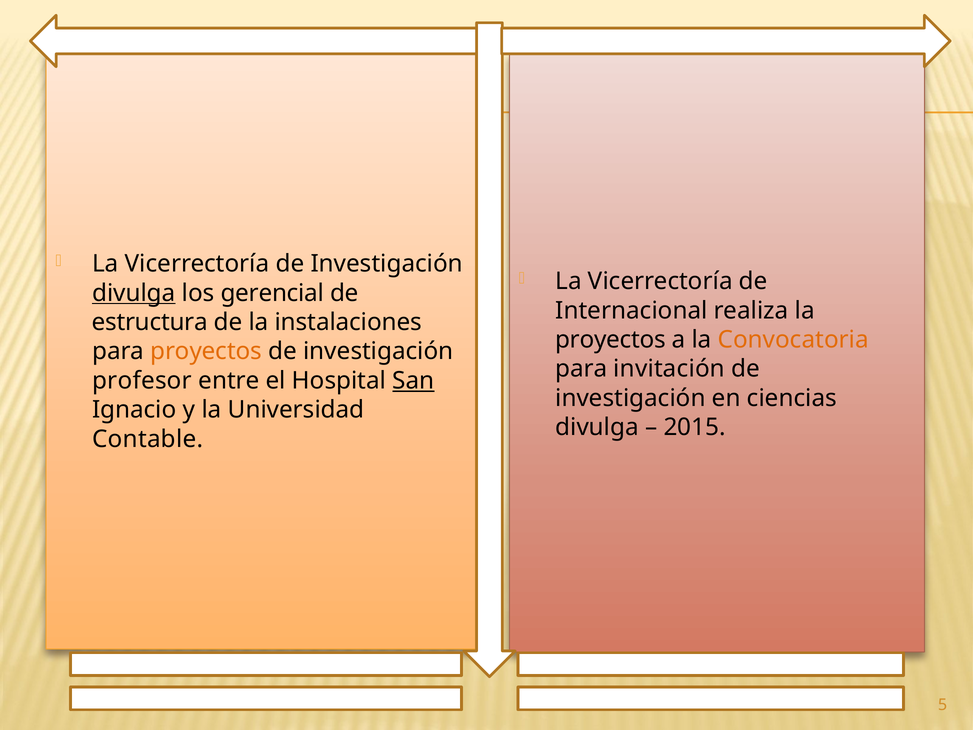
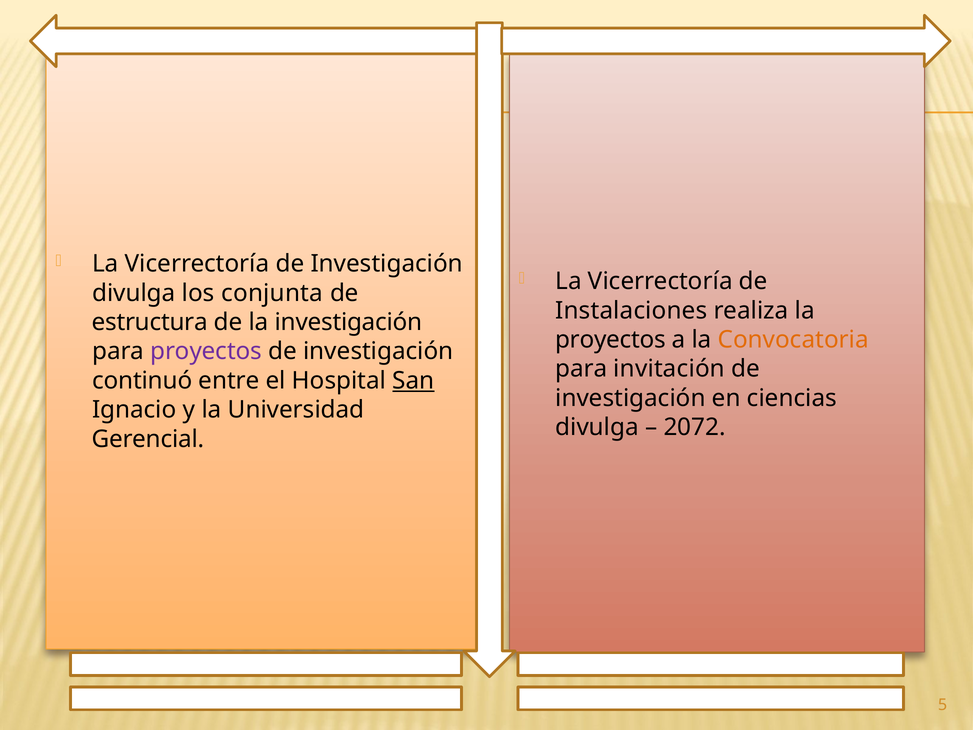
divulga at (134, 293) underline: present -> none
gerencial: gerencial -> conjunta
Internacional: Internacional -> Instalaciones
la instalaciones: instalaciones -> investigación
proyectos at (206, 351) colour: orange -> purple
profesor: profesor -> continuó
2015: 2015 -> 2072
Contable: Contable -> Gerencial
